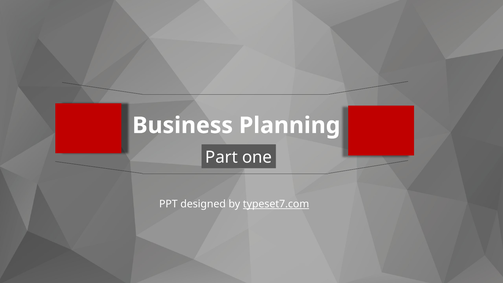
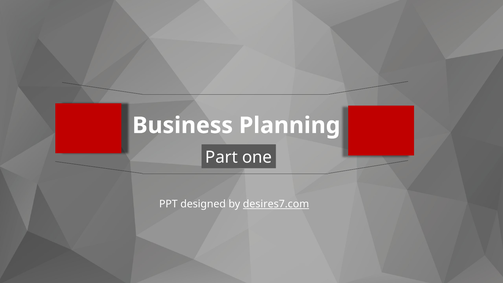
typeset7.com: typeset7.com -> desires7.com
